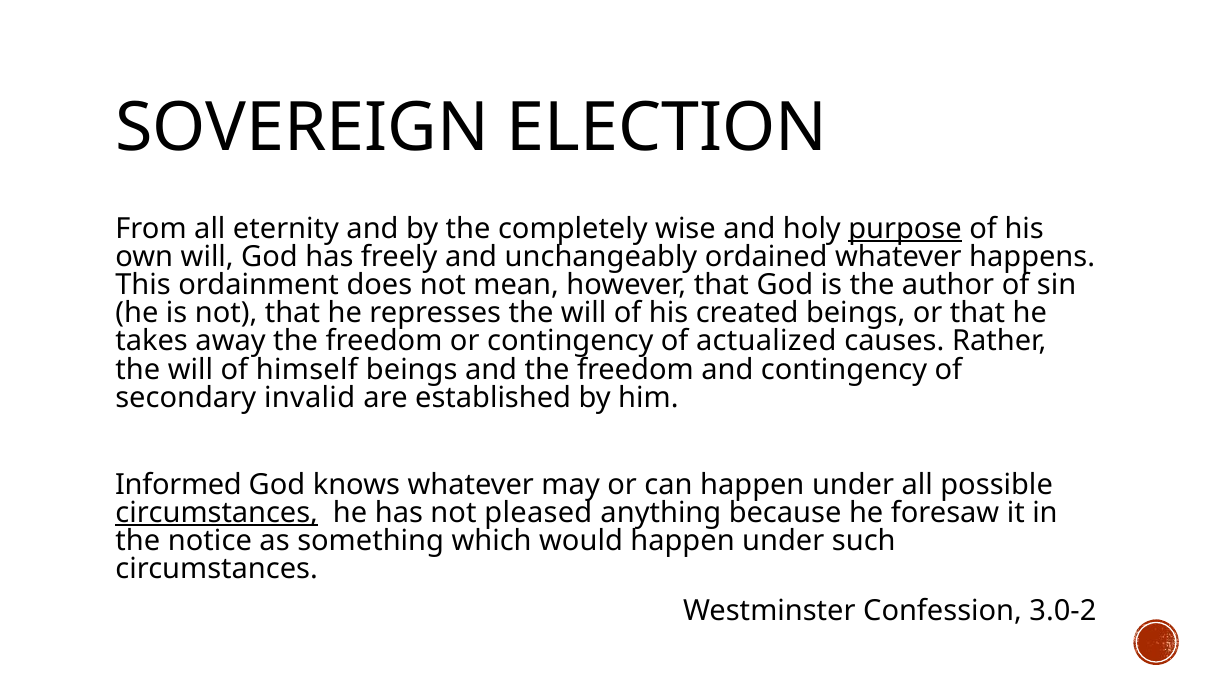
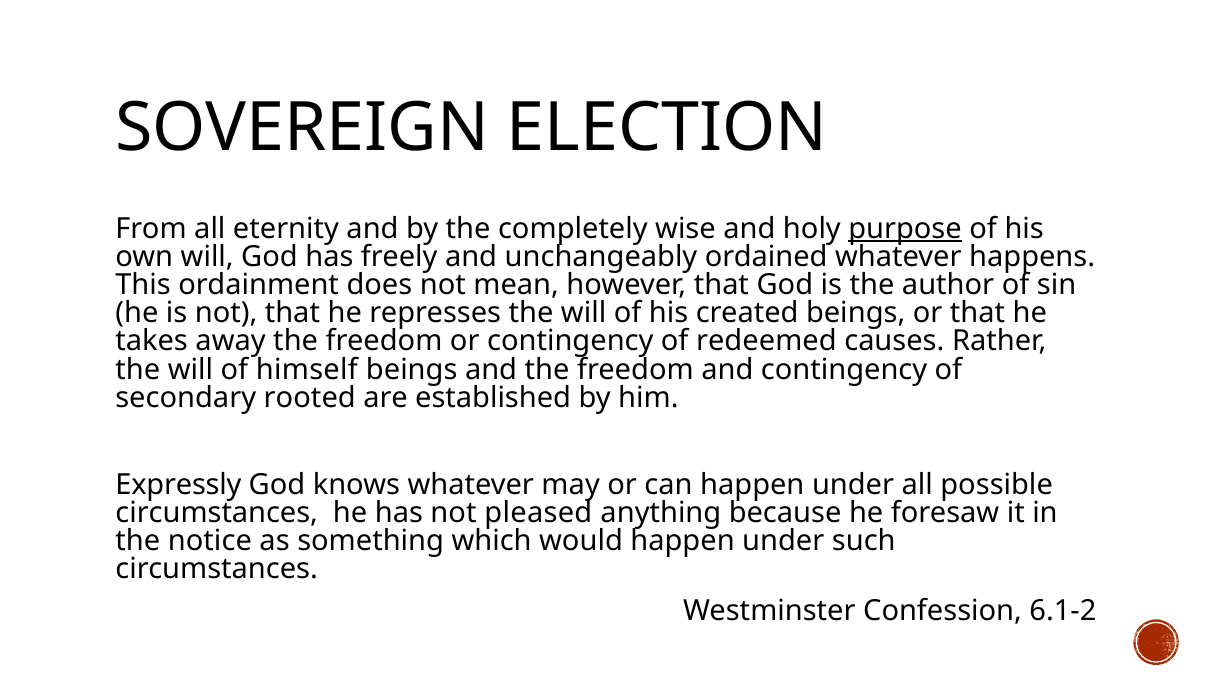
actualized: actualized -> redeemed
invalid: invalid -> rooted
Informed: Informed -> Expressly
circumstances at (217, 513) underline: present -> none
3.0-2: 3.0-2 -> 6.1-2
